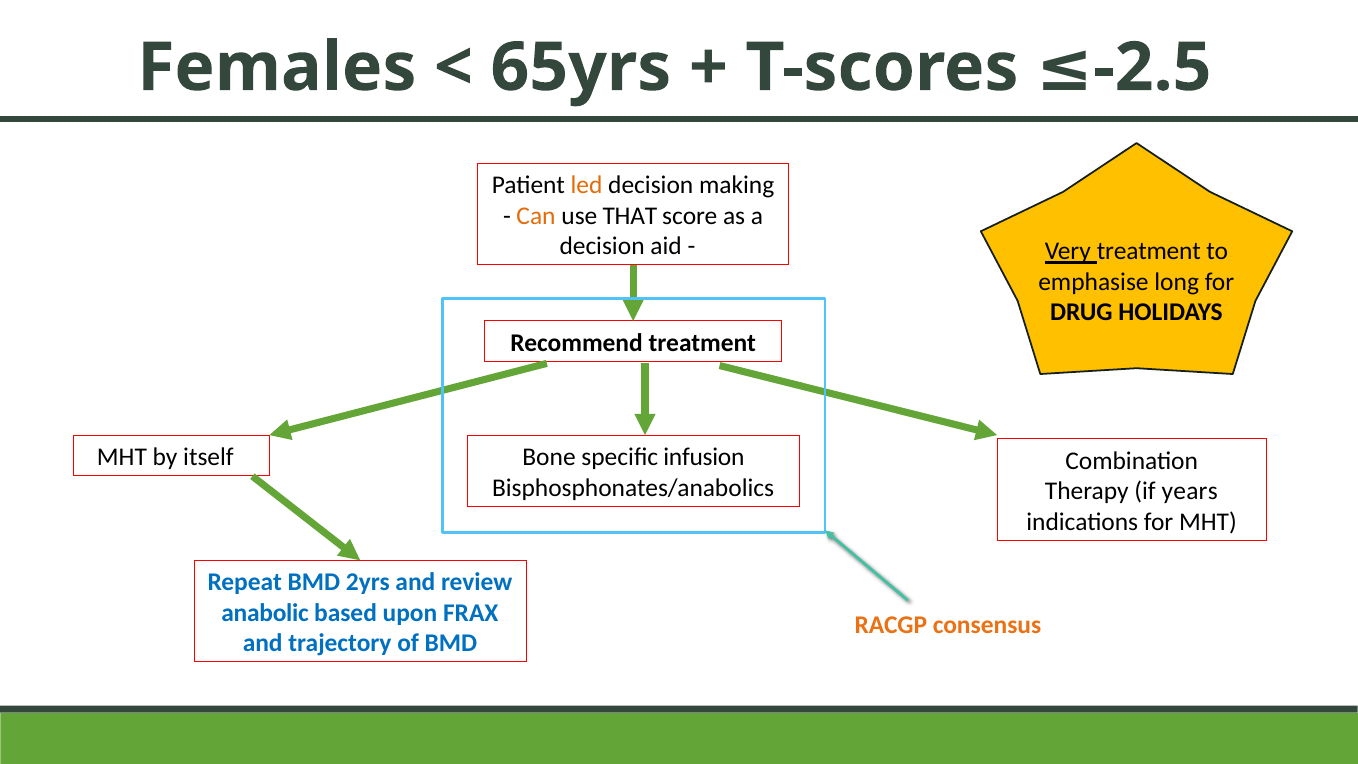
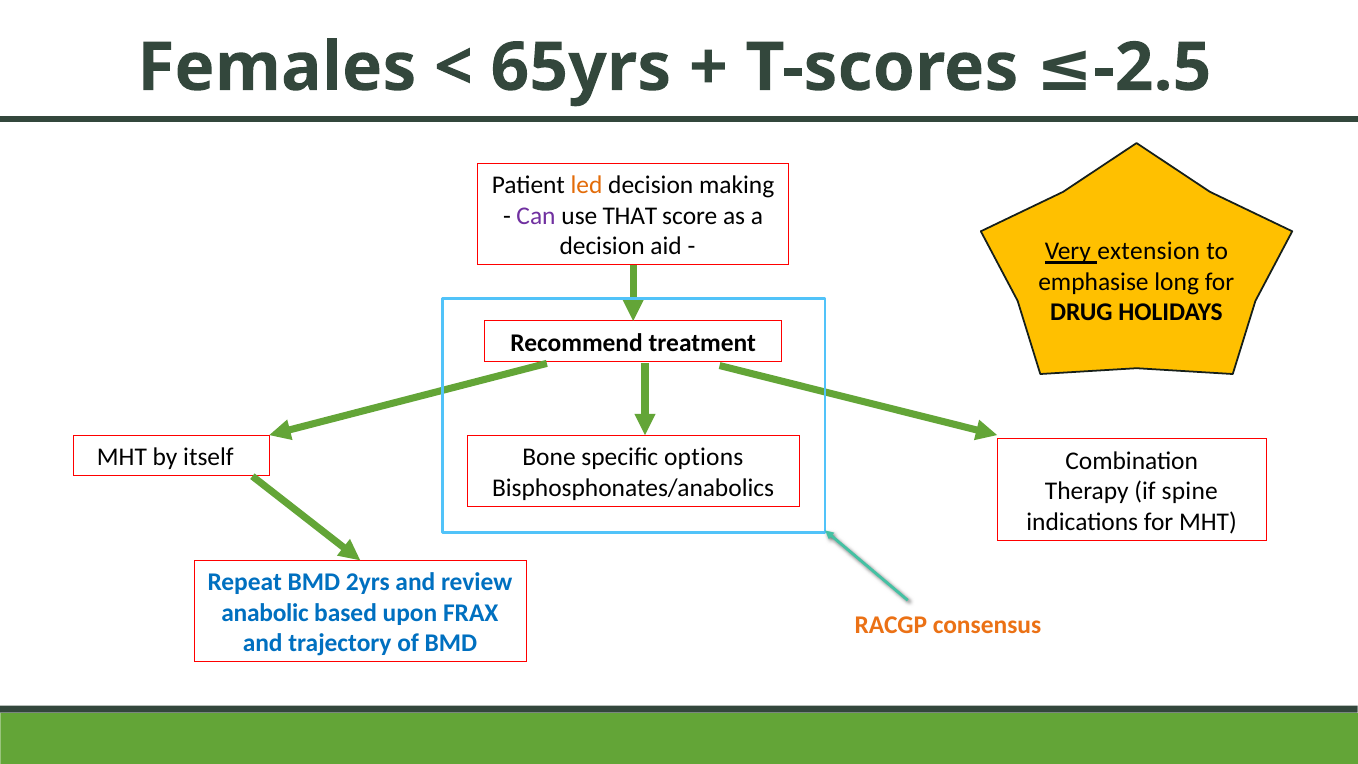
Can colour: orange -> purple
Very treatment: treatment -> extension
infusion: infusion -> options
years: years -> spine
